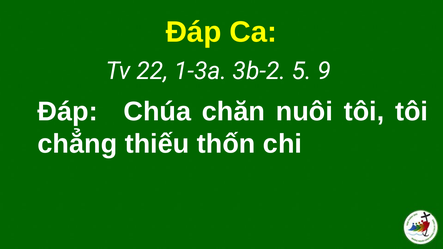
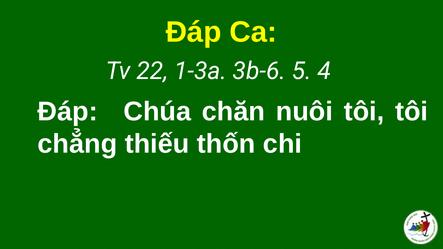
3b-2: 3b-2 -> 3b-6
9: 9 -> 4
